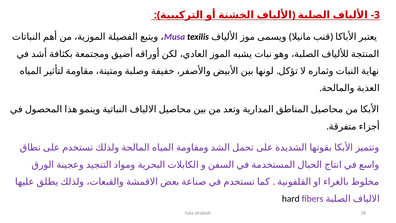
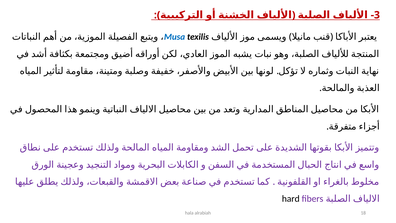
Musa colour: purple -> blue
